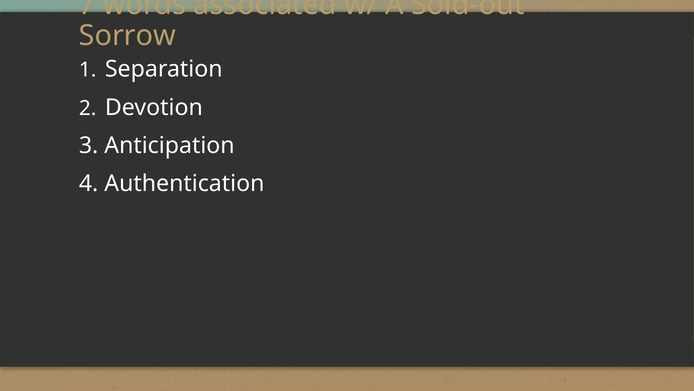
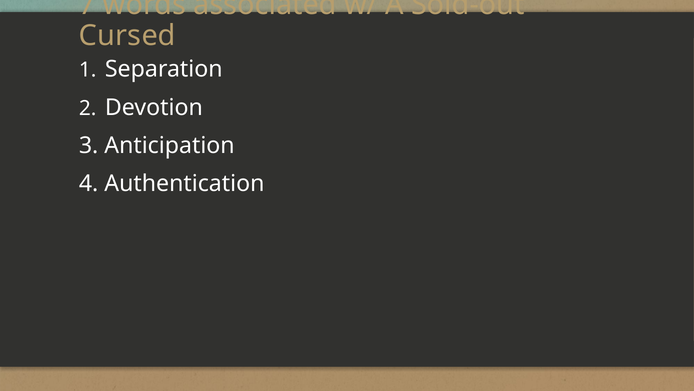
Sorrow: Sorrow -> Cursed
